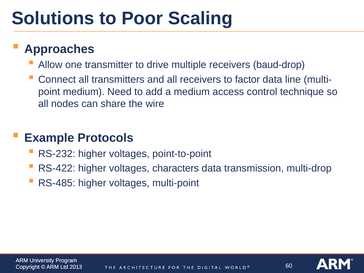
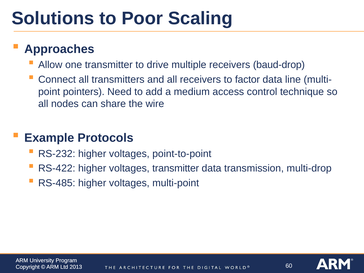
medium at (84, 92): medium -> pointers
voltages characters: characters -> transmitter
